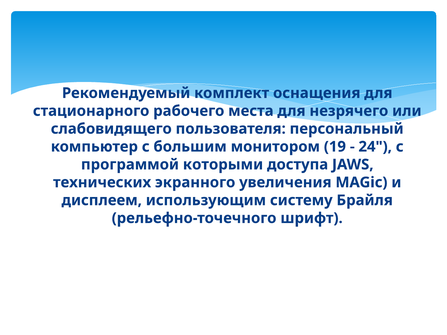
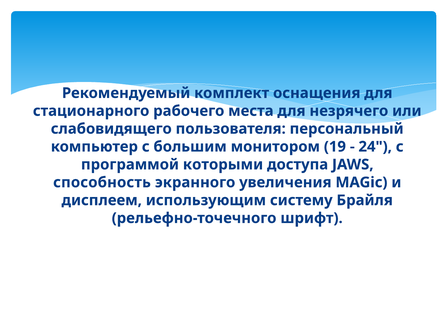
технических: технических -> способность
